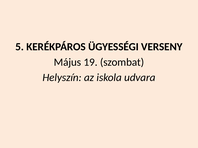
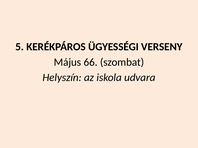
19: 19 -> 66
